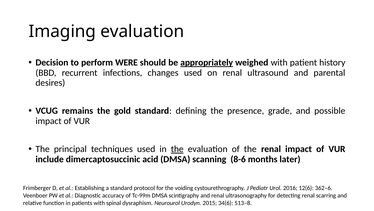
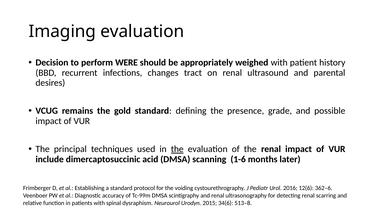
appropriately underline: present -> none
changes used: used -> tract
8-6: 8-6 -> 1-6
